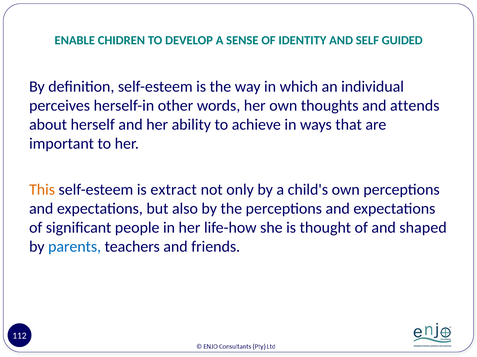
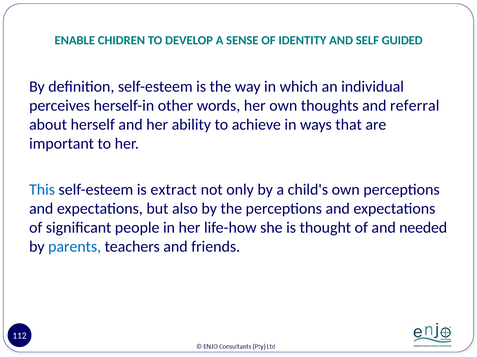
attends: attends -> referral
This colour: orange -> blue
shaped: shaped -> needed
